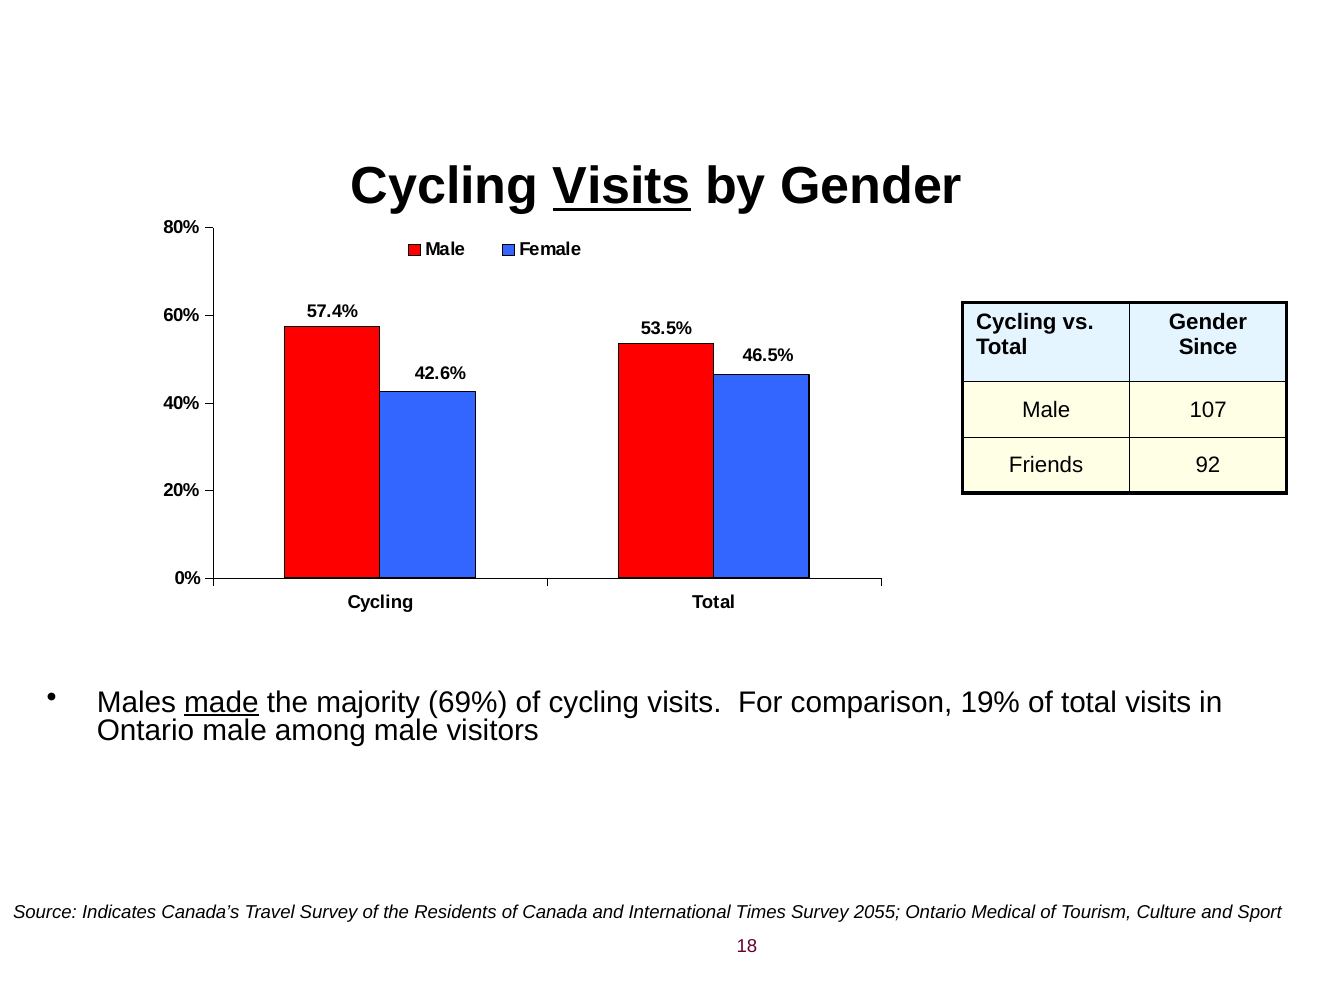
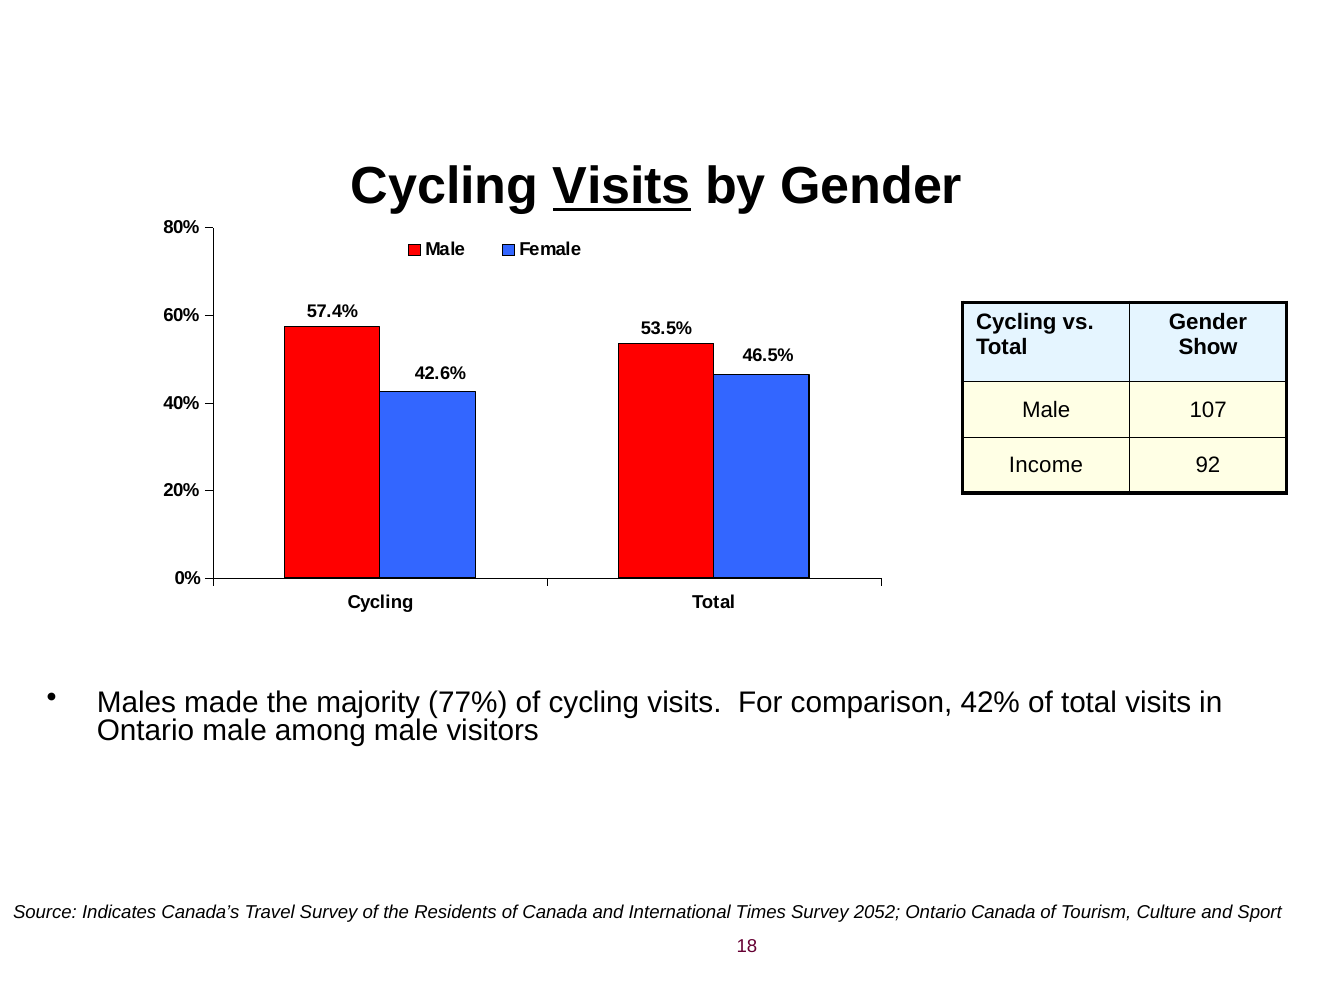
Since: Since -> Show
Friends: Friends -> Income
made underline: present -> none
69%: 69% -> 77%
19%: 19% -> 42%
2055: 2055 -> 2052
Ontario Medical: Medical -> Canada
